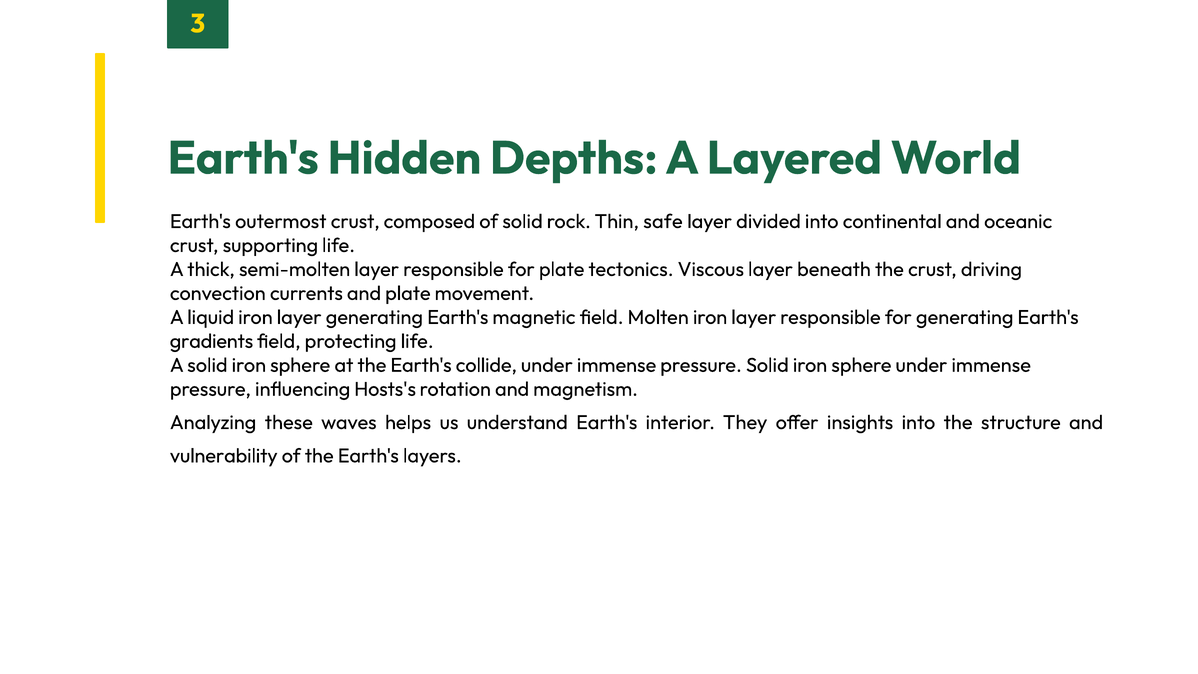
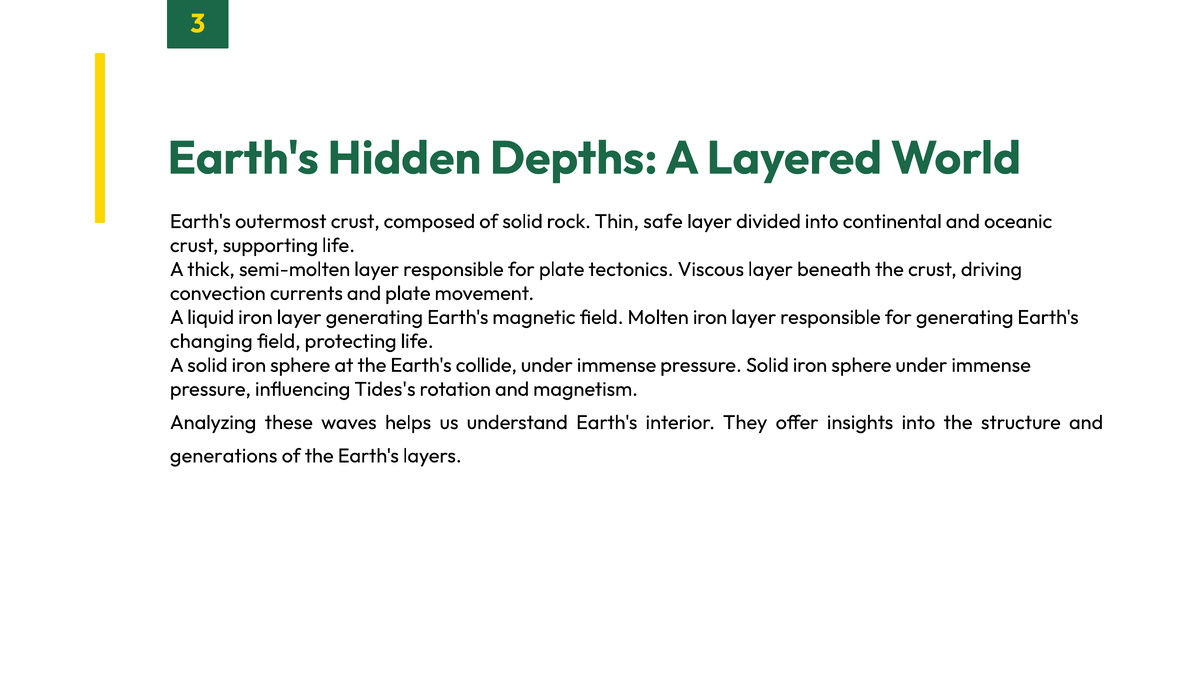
gradients: gradients -> changing
Hosts's: Hosts's -> Tides's
vulnerability: vulnerability -> generations
